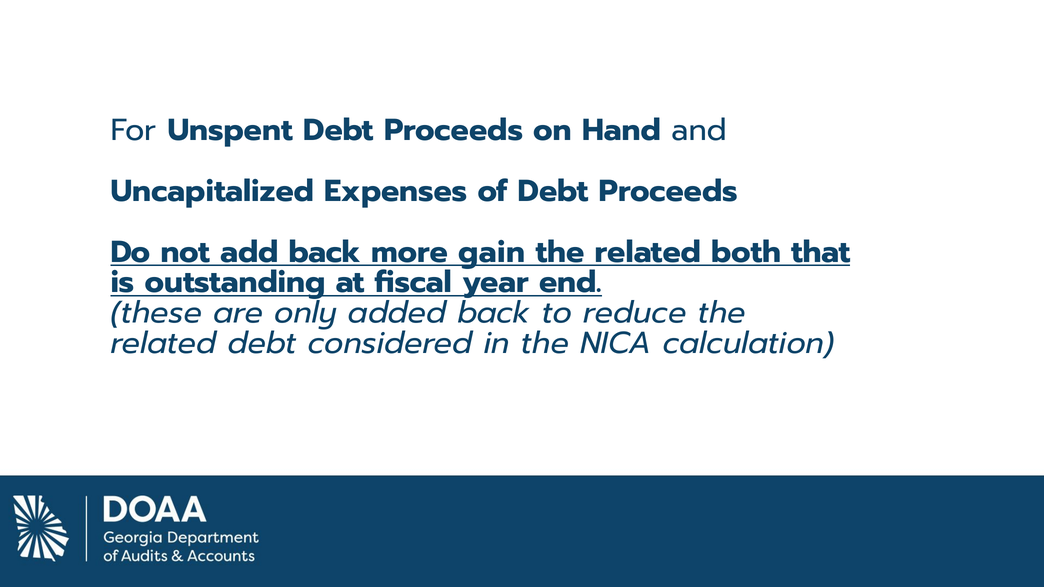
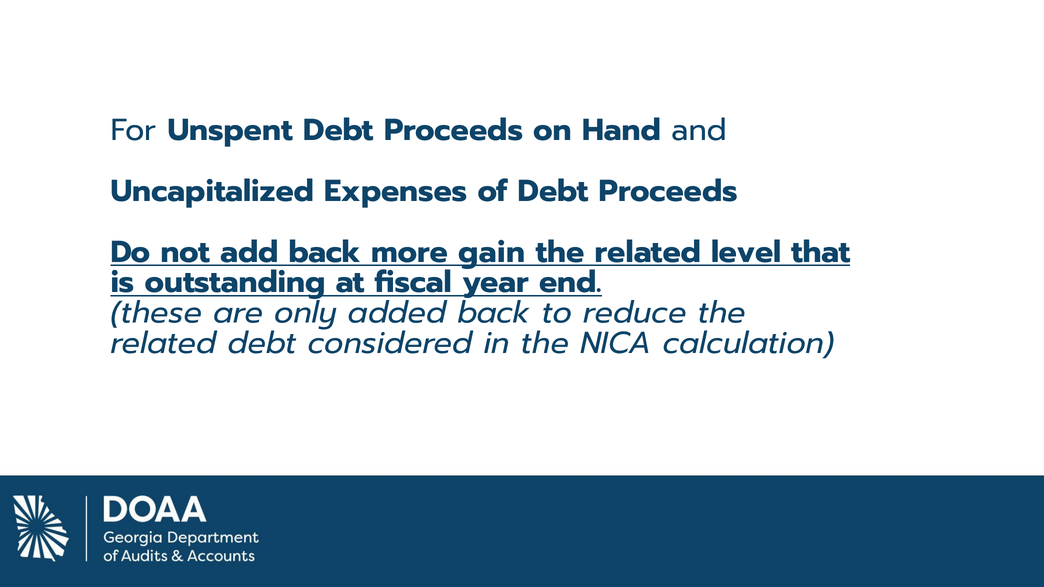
both: both -> level
